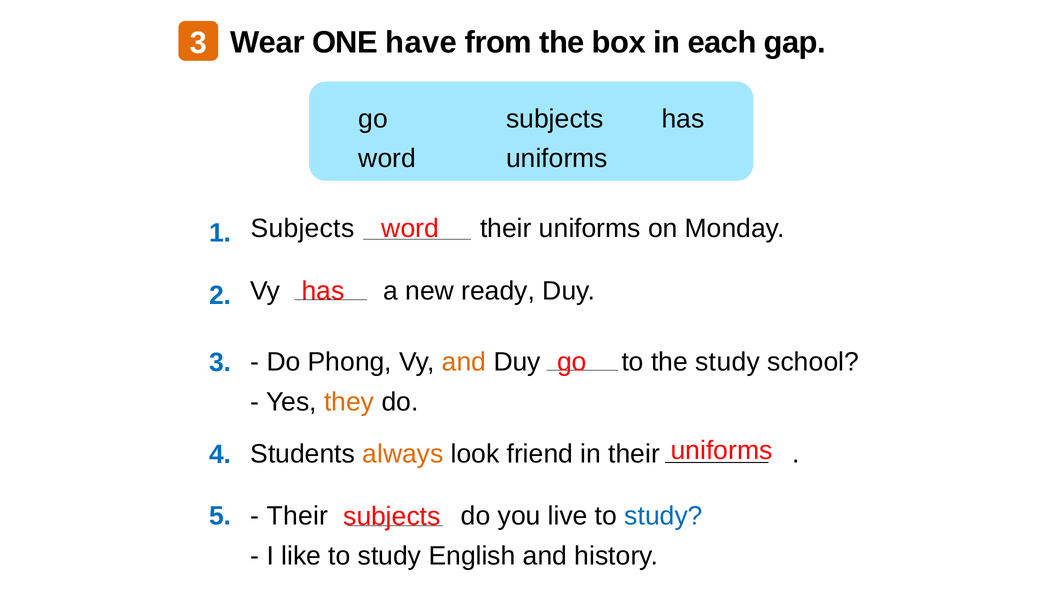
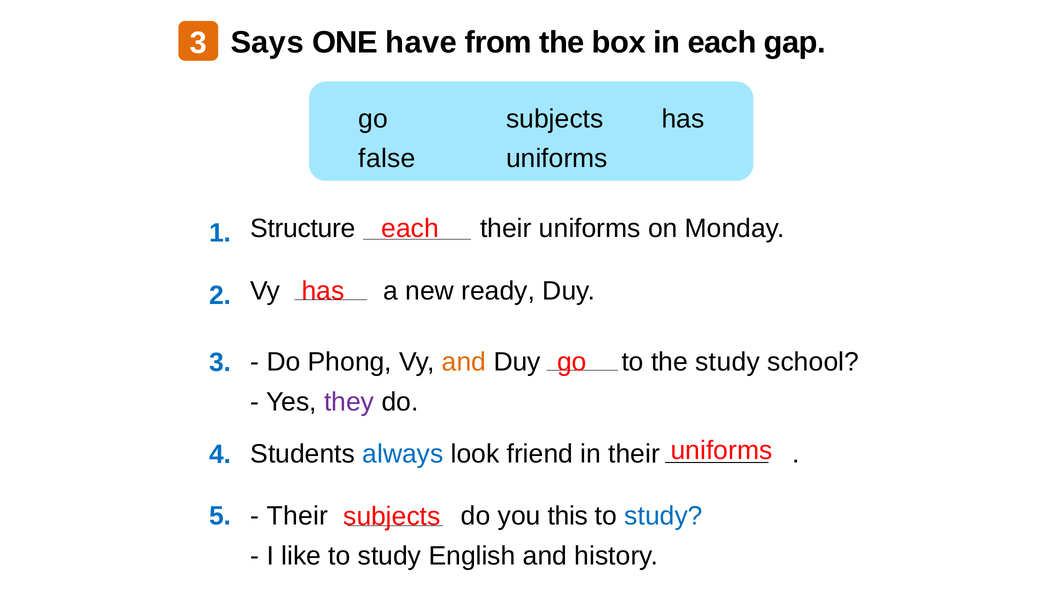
Wear: Wear -> Says
word at (387, 158): word -> false
word at (410, 229): word -> each
1 Subjects: Subjects -> Structure
they colour: orange -> purple
always colour: orange -> blue
live: live -> this
